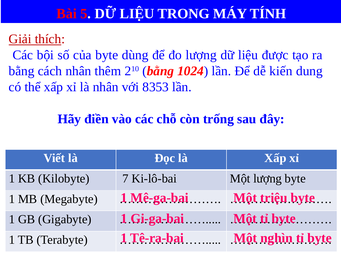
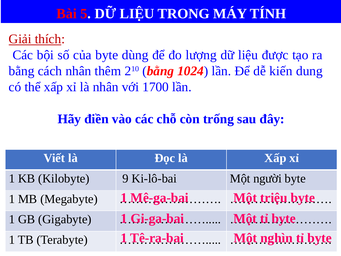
8353: 8353 -> 1700
7: 7 -> 9
Một lượng: lượng -> người
